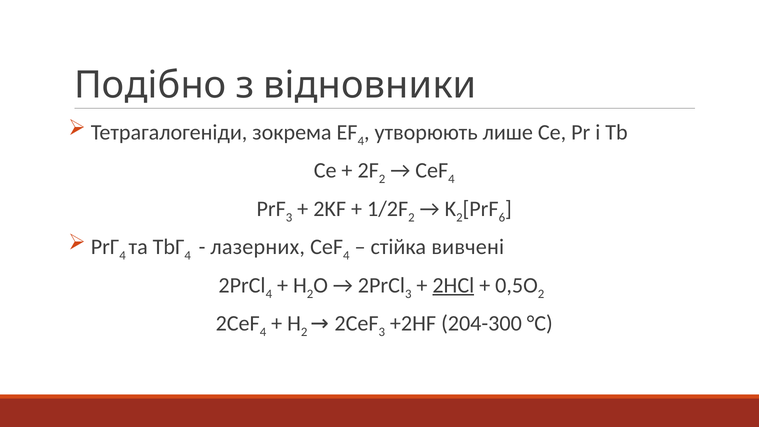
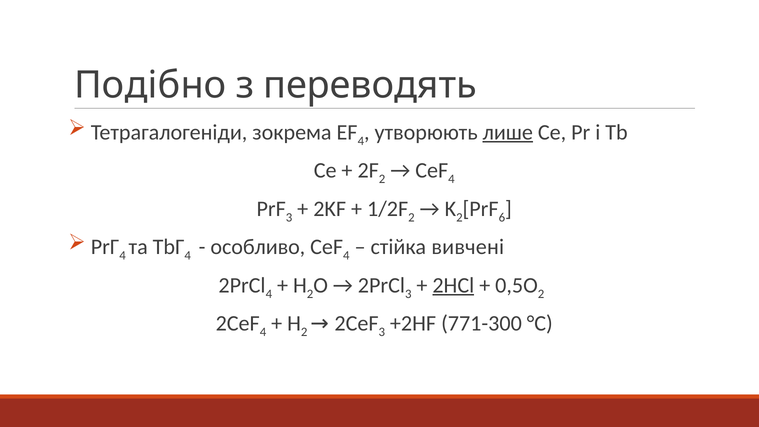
відновники: відновники -> переводять
лише underline: none -> present
лазерних: лазерних -> особливо
204-300: 204-300 -> 771-300
